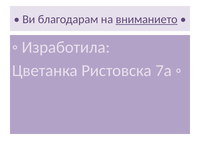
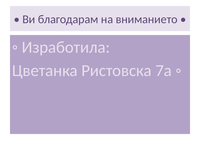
вниманието underline: present -> none
